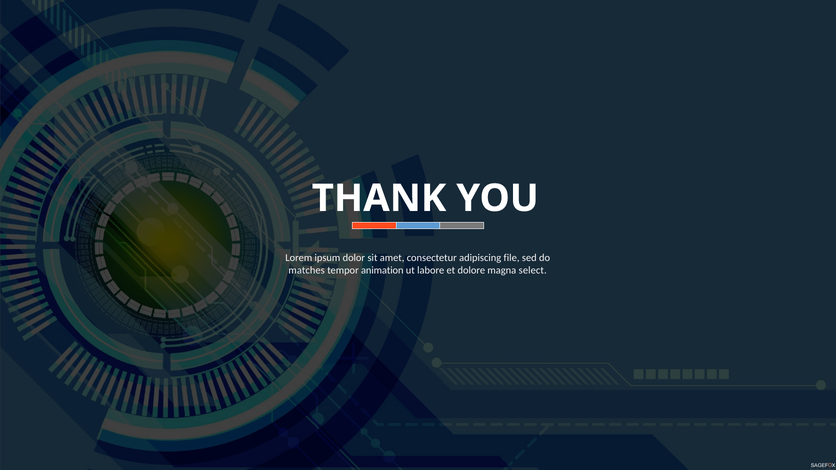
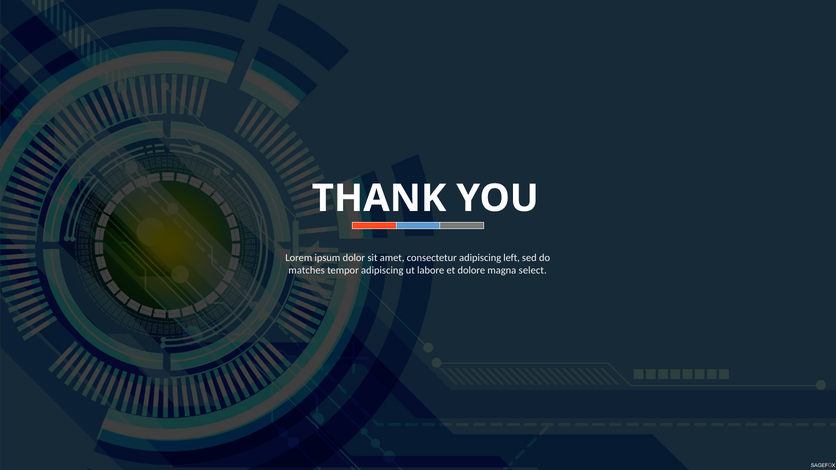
file: file -> left
tempor animation: animation -> adipiscing
